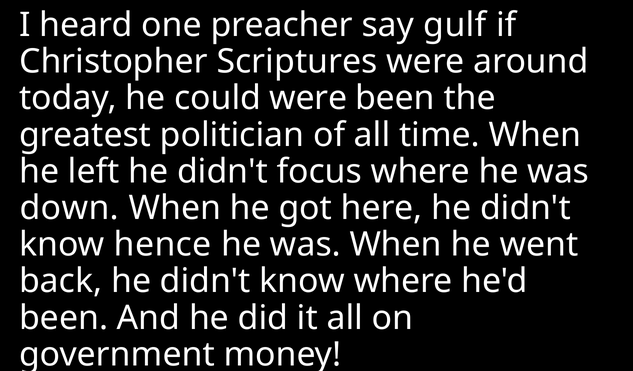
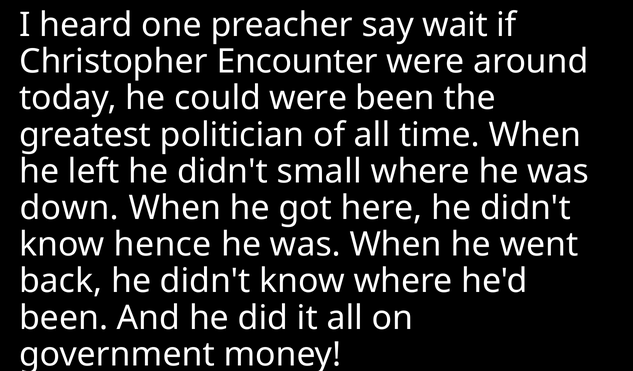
gulf: gulf -> wait
Scriptures: Scriptures -> Encounter
focus: focus -> small
